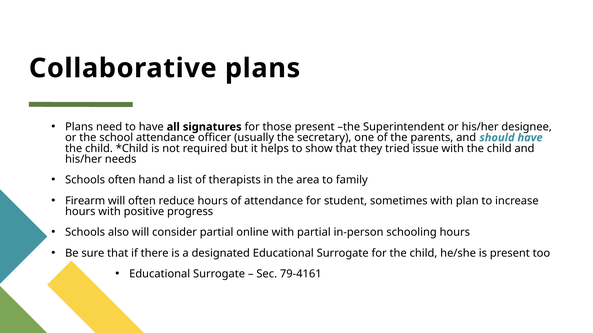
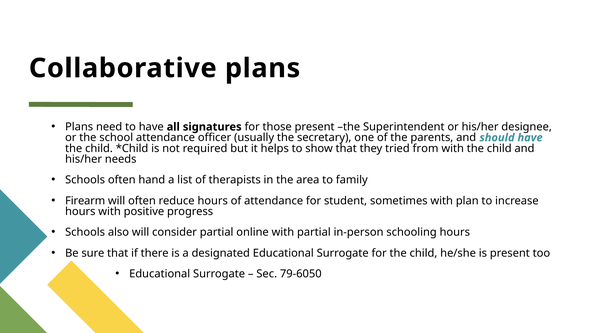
issue: issue -> from
79-4161: 79-4161 -> 79-6050
